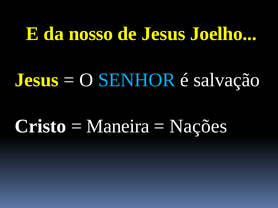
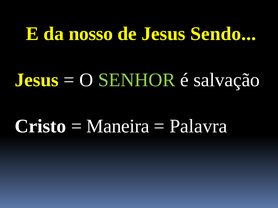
Joelho: Joelho -> Sendo
SENHOR colour: light blue -> light green
Nações: Nações -> Palavra
